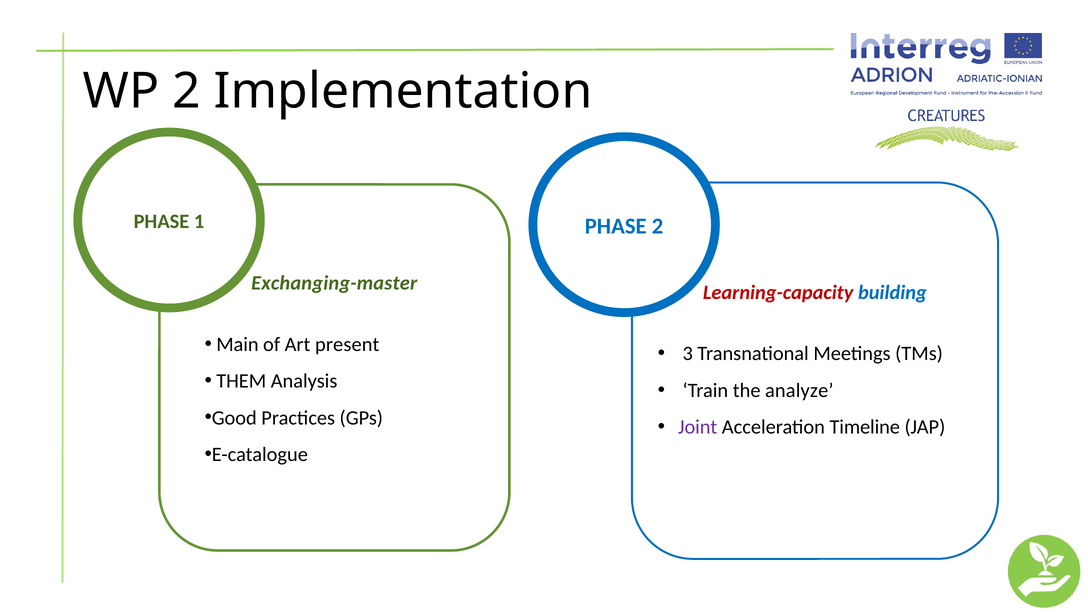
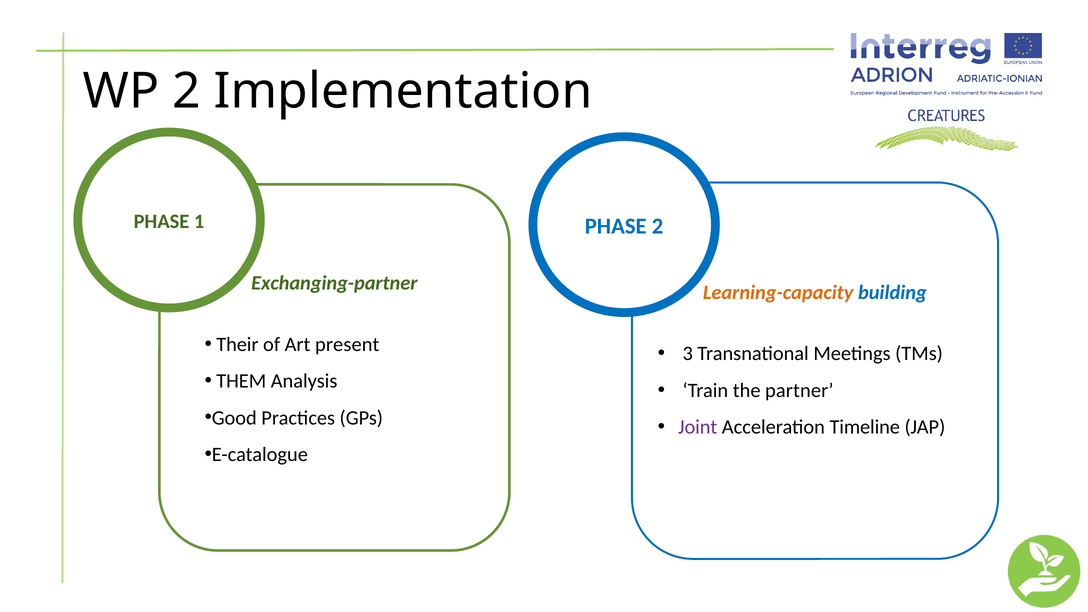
Exchanging-master: Exchanging-master -> Exchanging-partner
Learning-capacity colour: red -> orange
Main: Main -> Their
analyze: analyze -> partner
